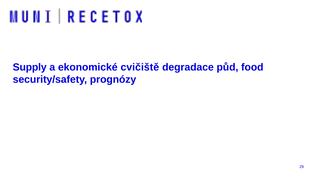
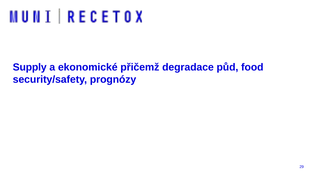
cvičiště: cvičiště -> přičemž
